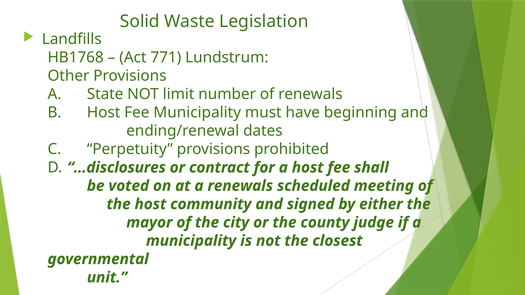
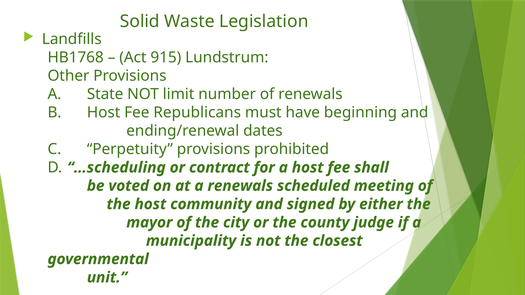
771: 771 -> 915
Fee Municipality: Municipality -> Republicans
…disclosures: …disclosures -> …scheduling
